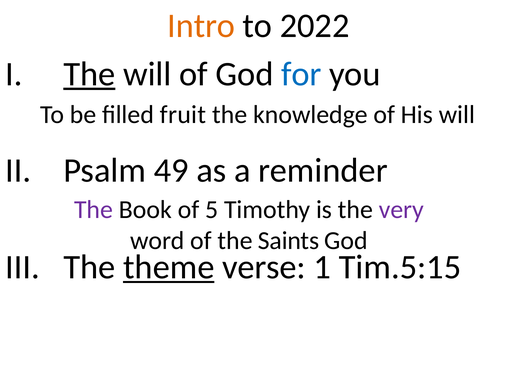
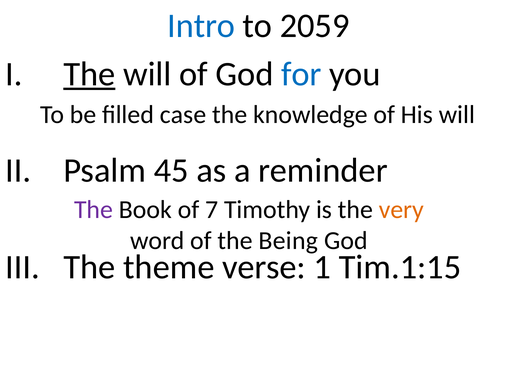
Intro colour: orange -> blue
2022: 2022 -> 2059
fruit: fruit -> case
49: 49 -> 45
5: 5 -> 7
very colour: purple -> orange
Saints: Saints -> Being
theme underline: present -> none
Tim.5:15: Tim.5:15 -> Tim.1:15
